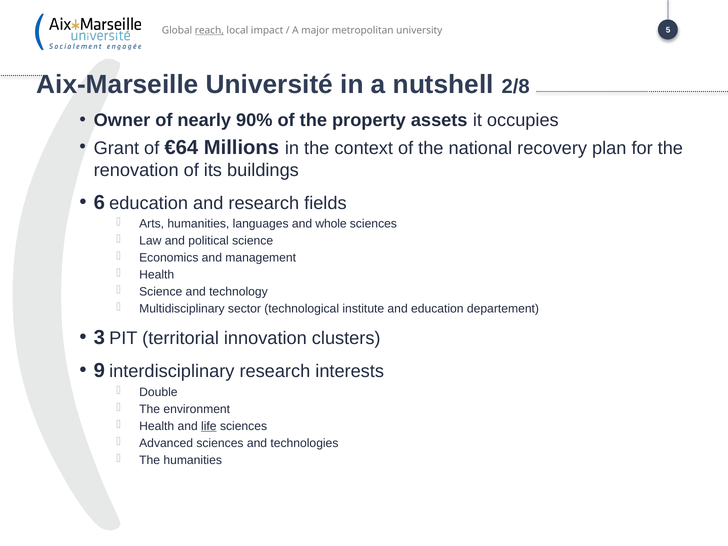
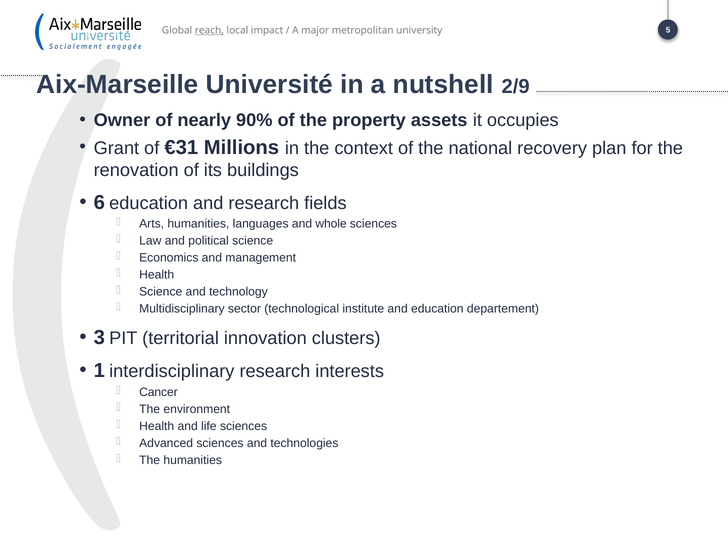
2/8: 2/8 -> 2/9
€64: €64 -> €31
9: 9 -> 1
Double: Double -> Cancer
life underline: present -> none
